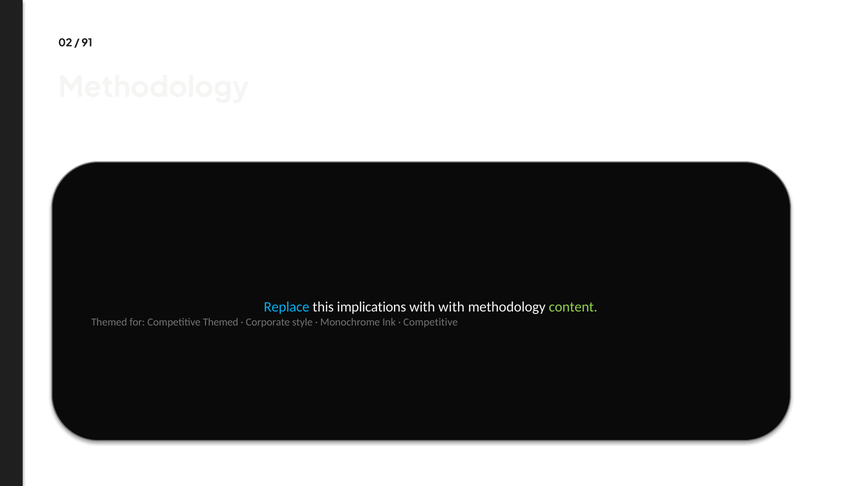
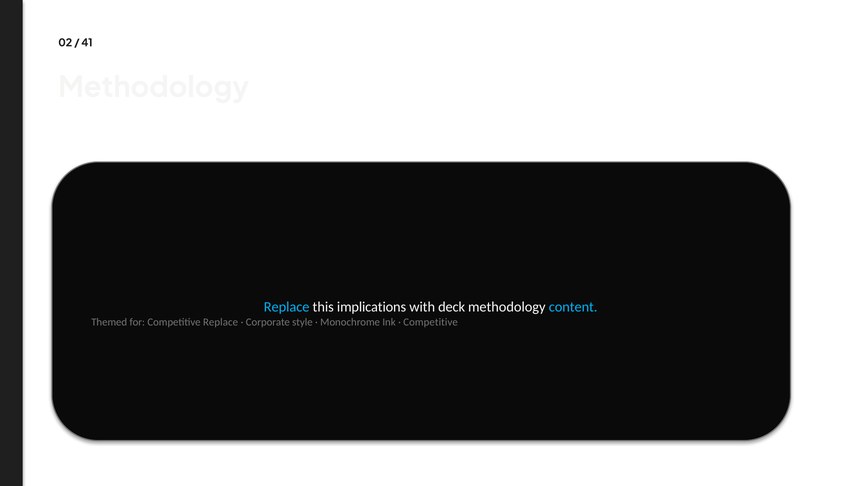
91: 91 -> 41
with with: with -> deck
content colour: light green -> light blue
Competitive Themed: Themed -> Replace
